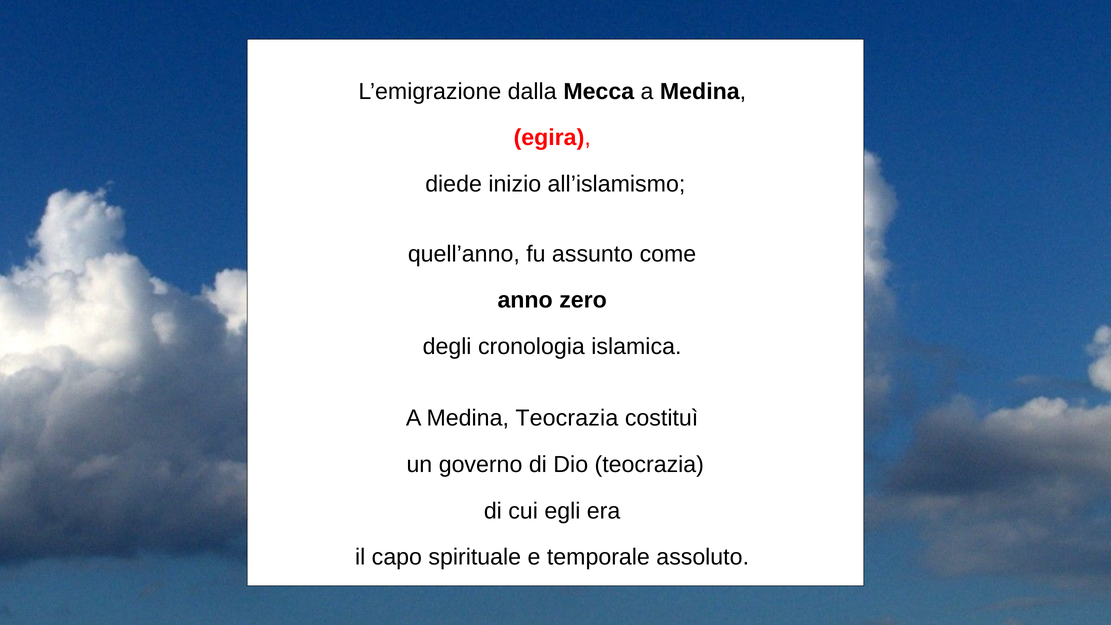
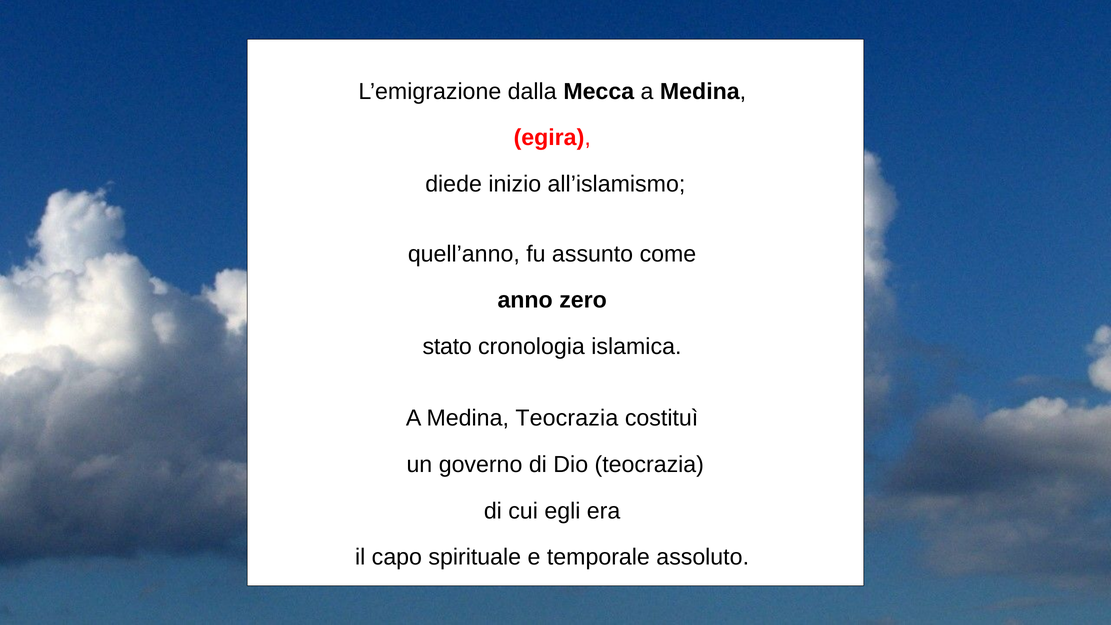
degli: degli -> stato
